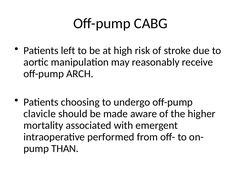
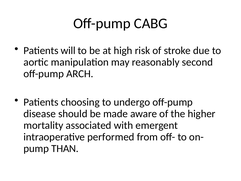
left: left -> will
receive: receive -> second
clavicle: clavicle -> disease
